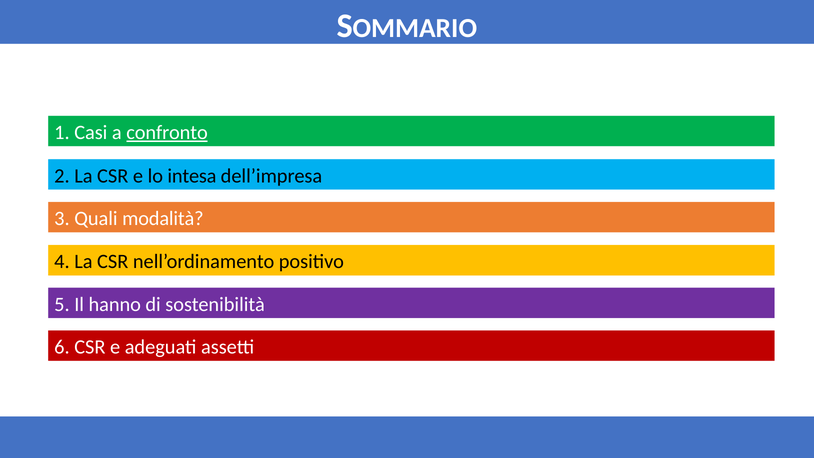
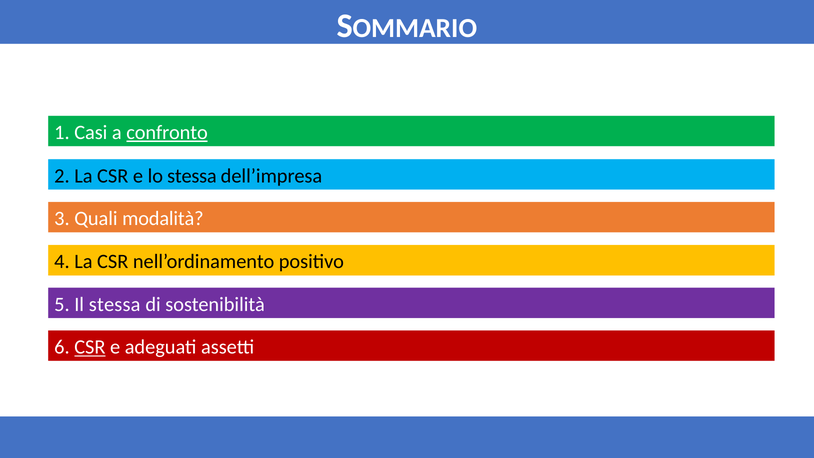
lo intesa: intesa -> stessa
Il hanno: hanno -> stessa
CSR at (90, 347) underline: none -> present
